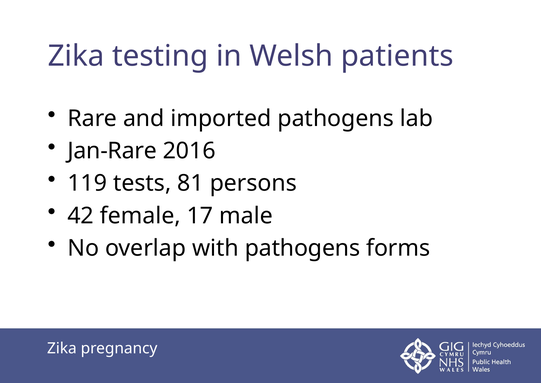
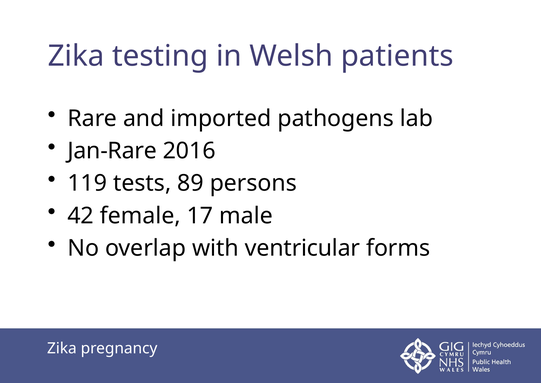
81: 81 -> 89
with pathogens: pathogens -> ventricular
